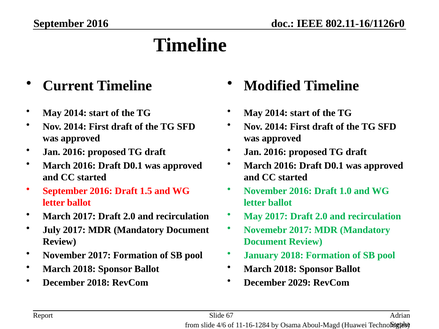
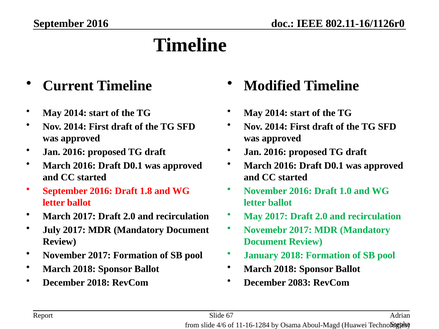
1.5: 1.5 -> 1.8
2029: 2029 -> 2083
